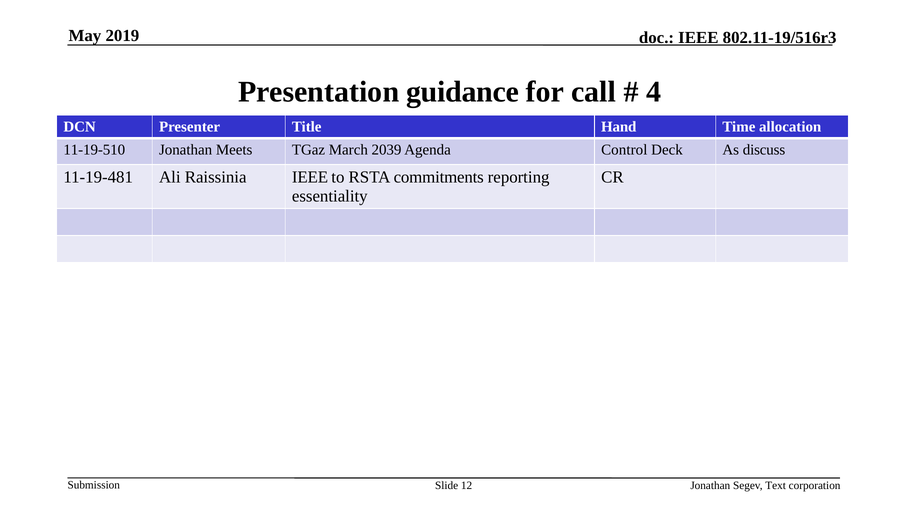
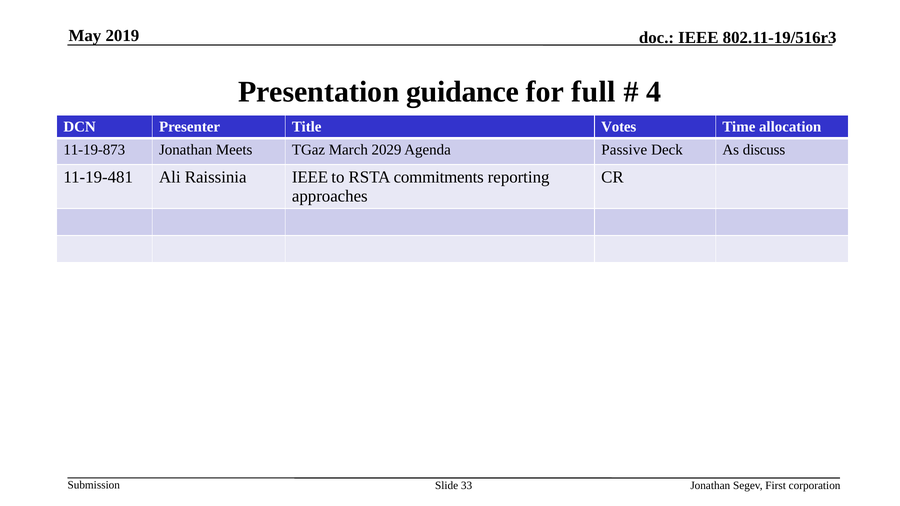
call: call -> full
Hand: Hand -> Votes
11-19-510: 11-19-510 -> 11-19-873
2039: 2039 -> 2029
Control: Control -> Passive
essentiality: essentiality -> approaches
12: 12 -> 33
Text: Text -> First
